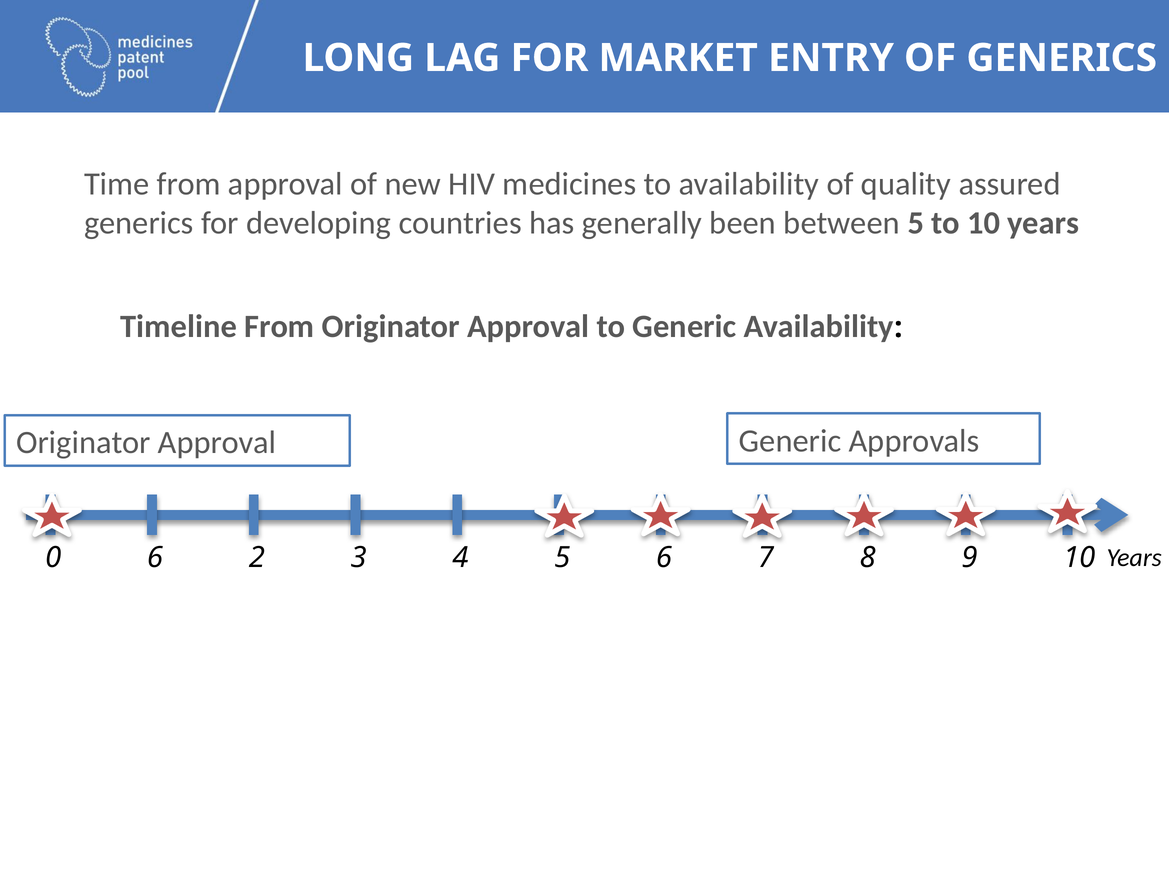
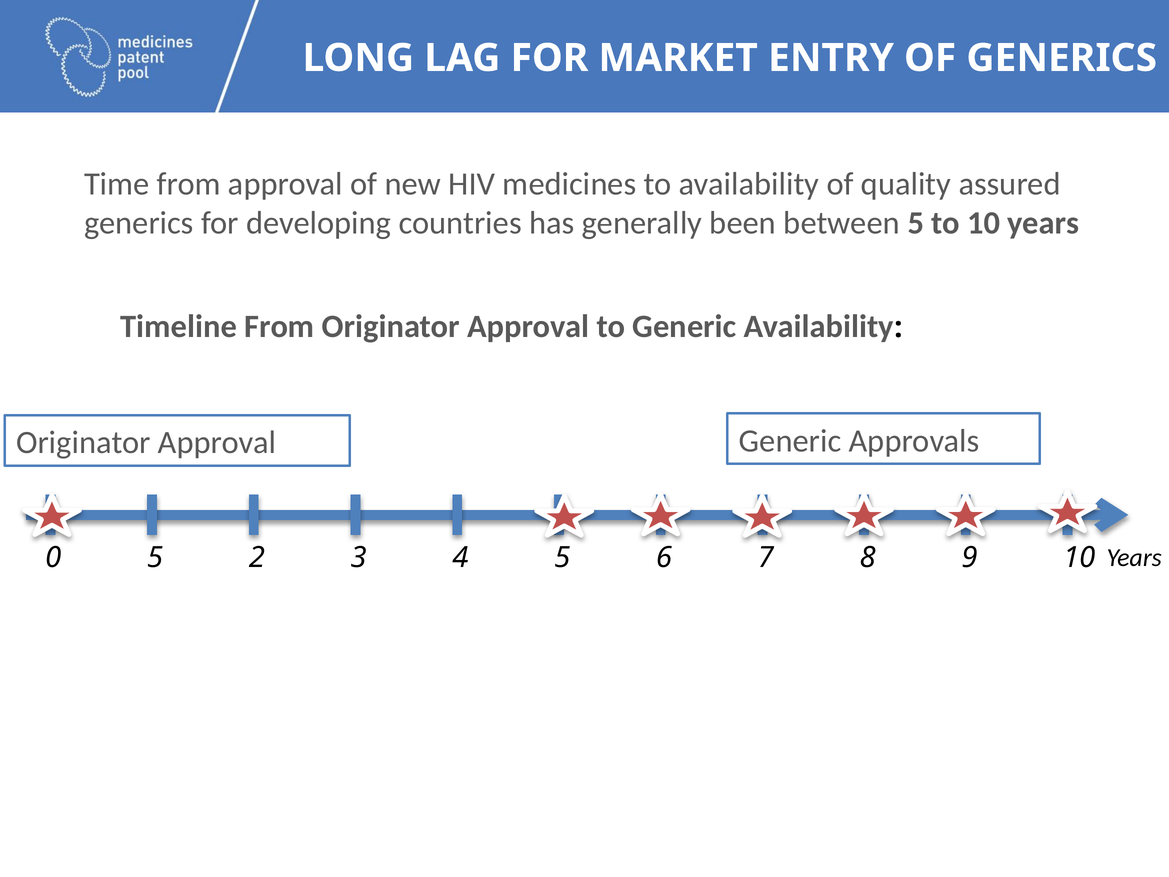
0 6: 6 -> 5
